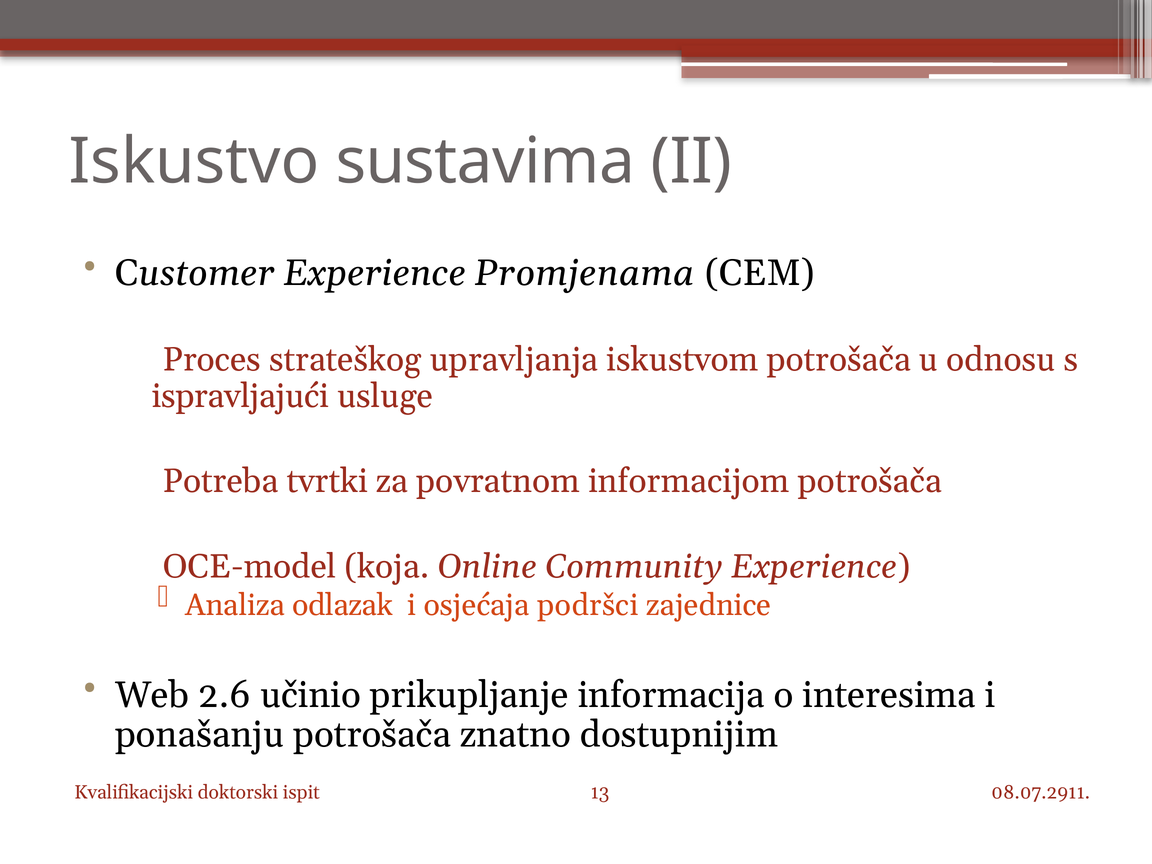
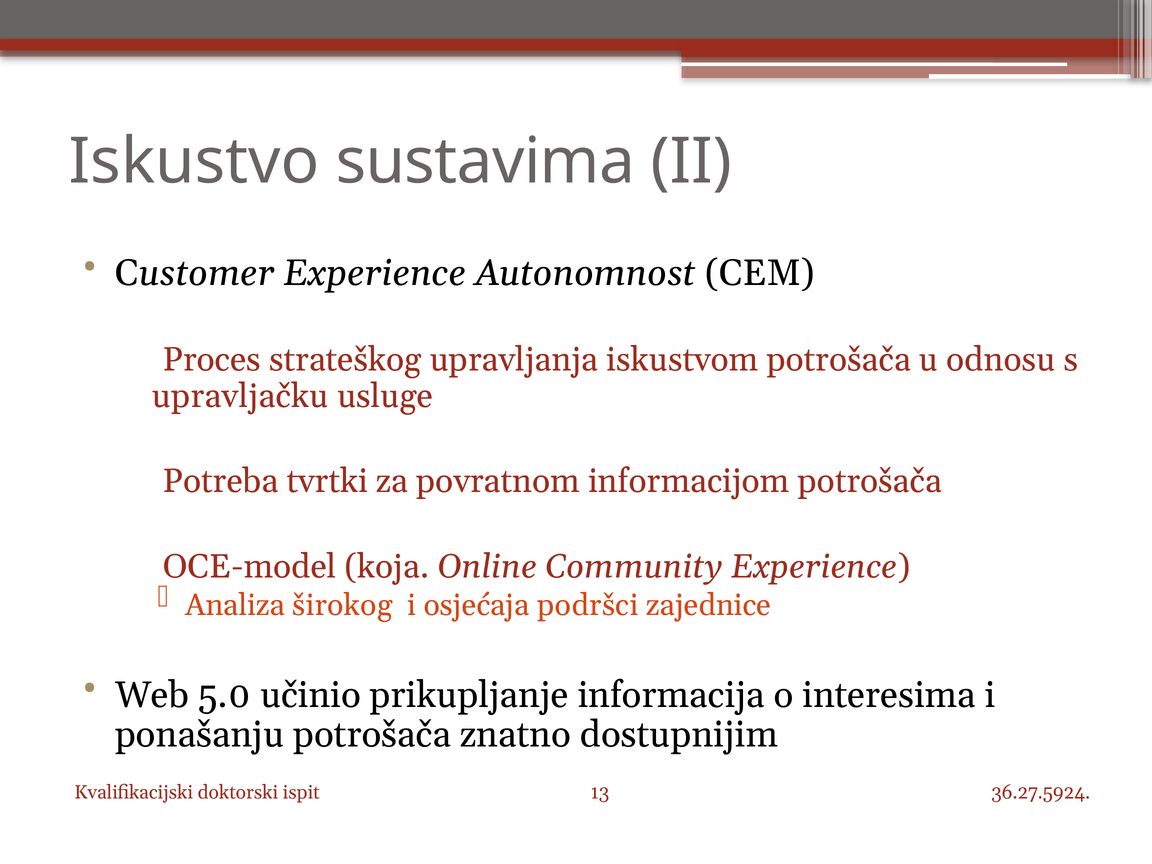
Promjenama: Promjenama -> Autonomnost
ispravljajući: ispravljajući -> upravljačku
odlazak: odlazak -> širokog
2.6: 2.6 -> 5.0
08.07.2911: 08.07.2911 -> 36.27.5924
